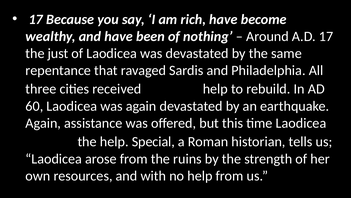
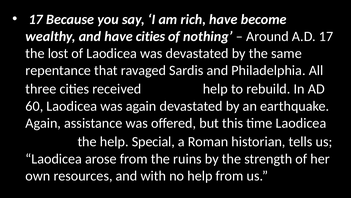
have been: been -> cities
just: just -> lost
